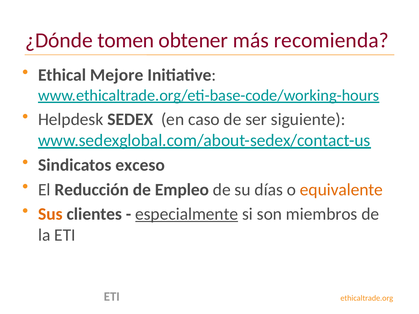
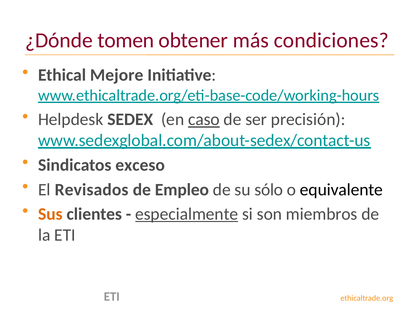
recomienda: recomienda -> condiciones
caso underline: none -> present
siguiente: siguiente -> precisión
Reducción: Reducción -> Revisados
días: días -> sólo
equivalente colour: orange -> black
